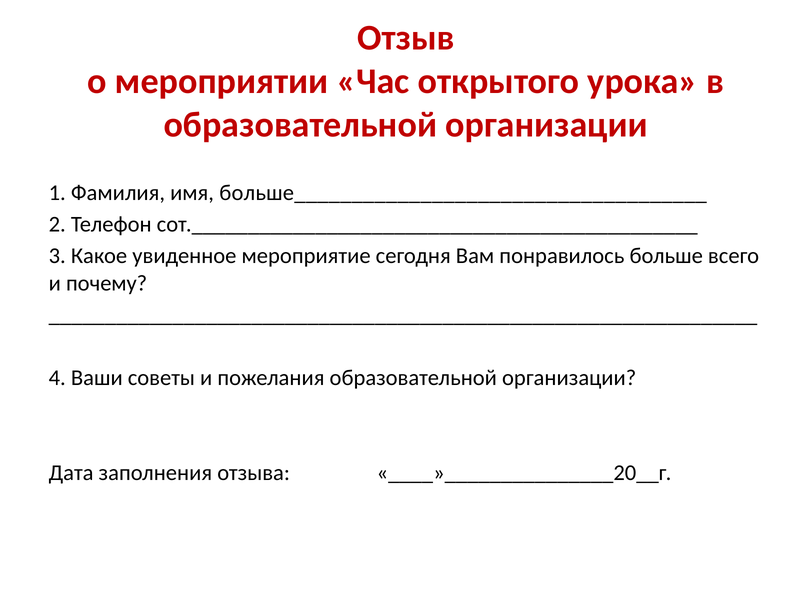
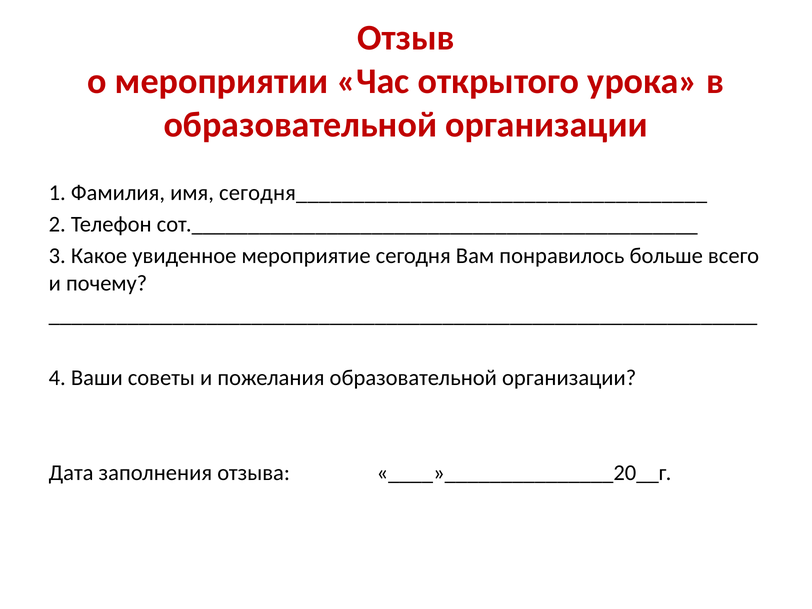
больше____________________________________: больше____________________________________ -> сегодня____________________________________
